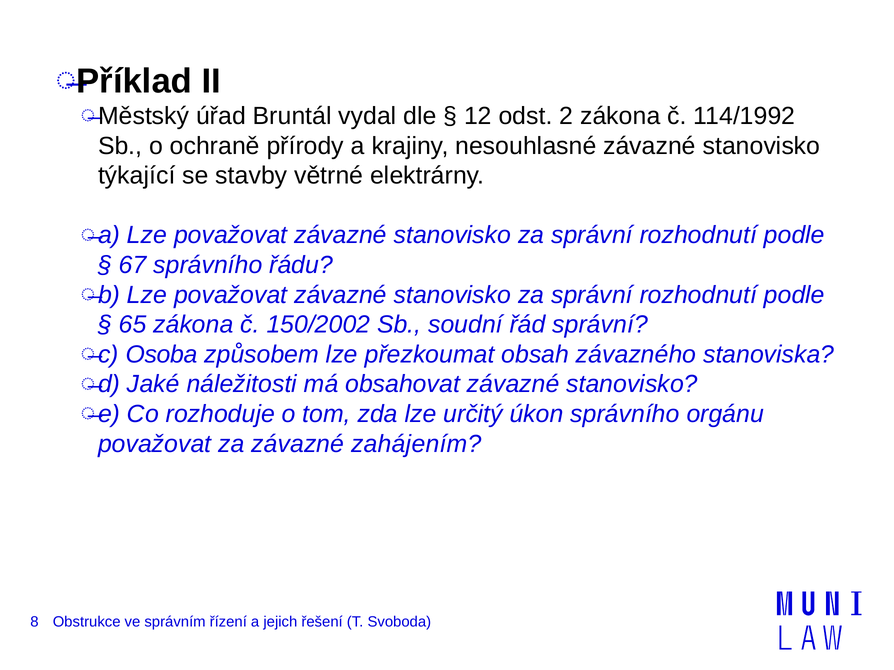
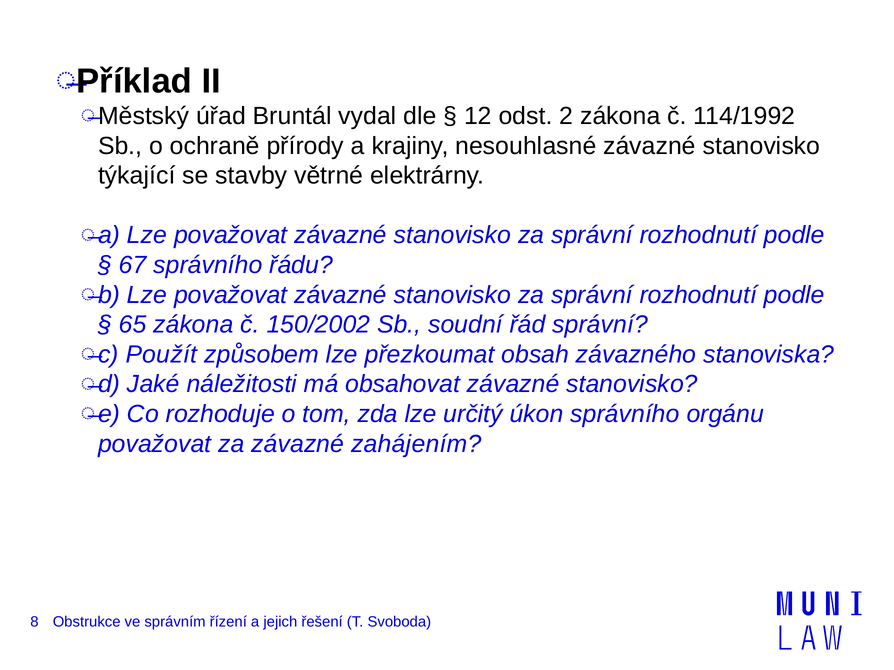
Osoba: Osoba -> Použít
